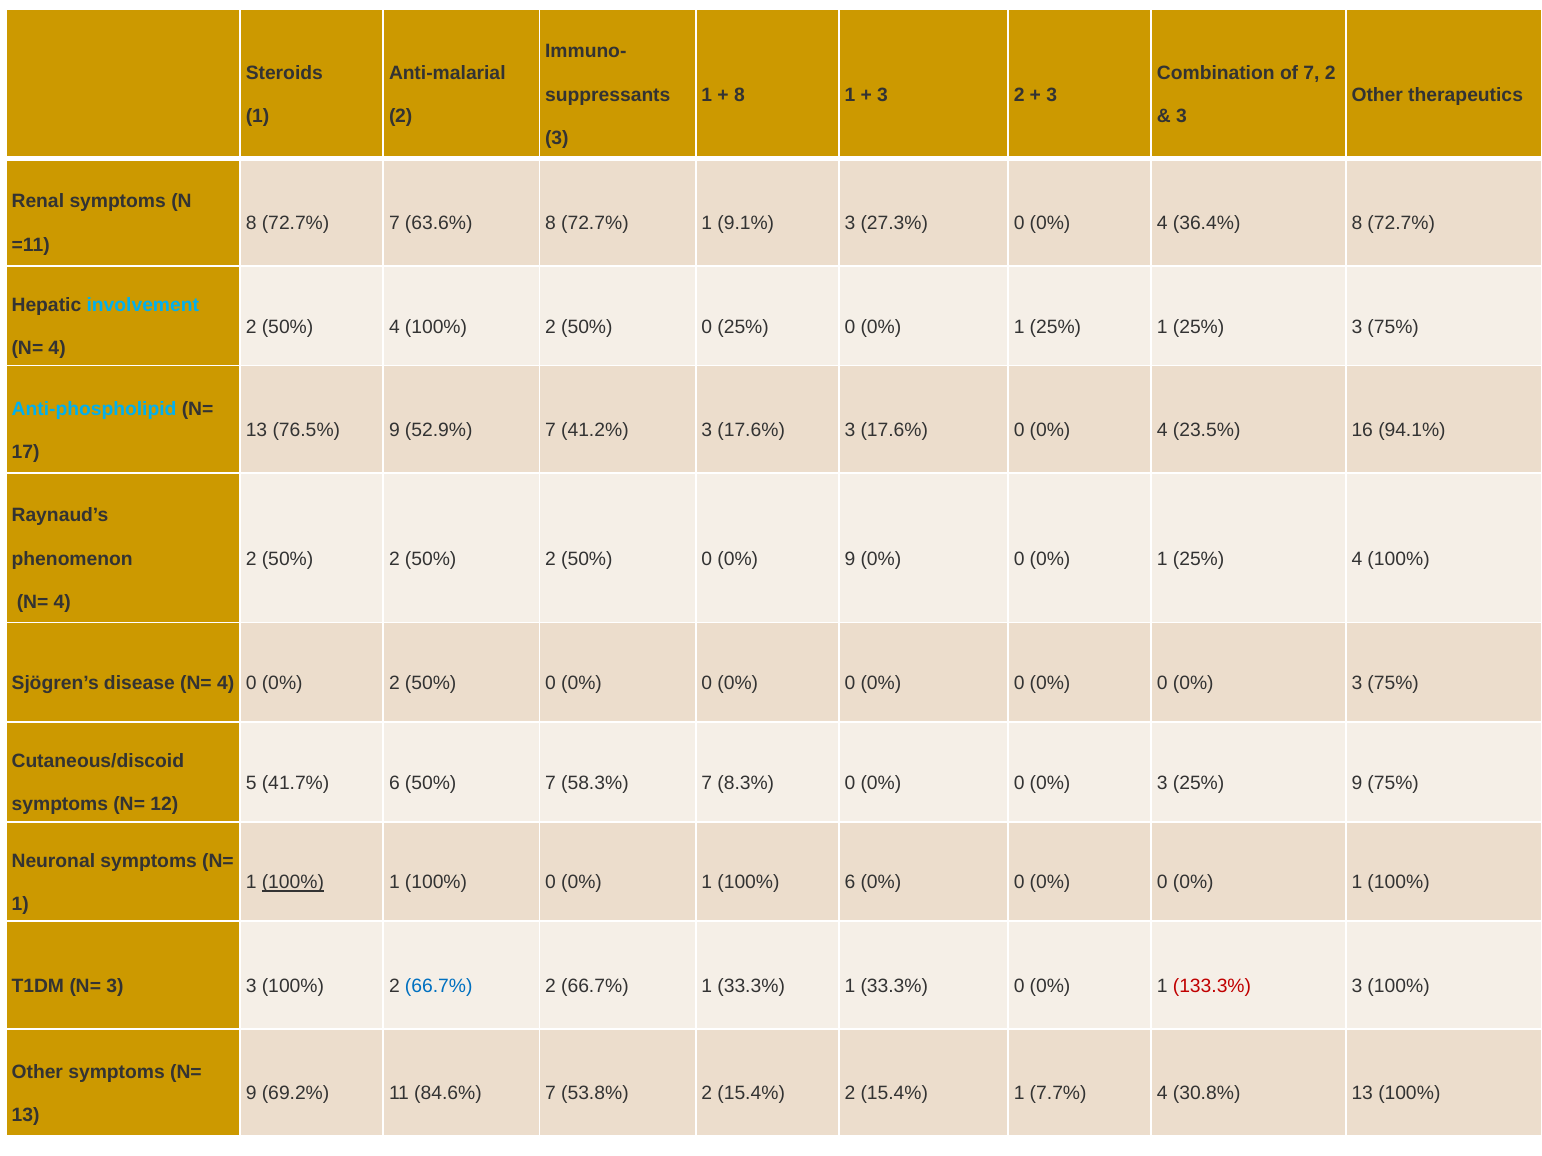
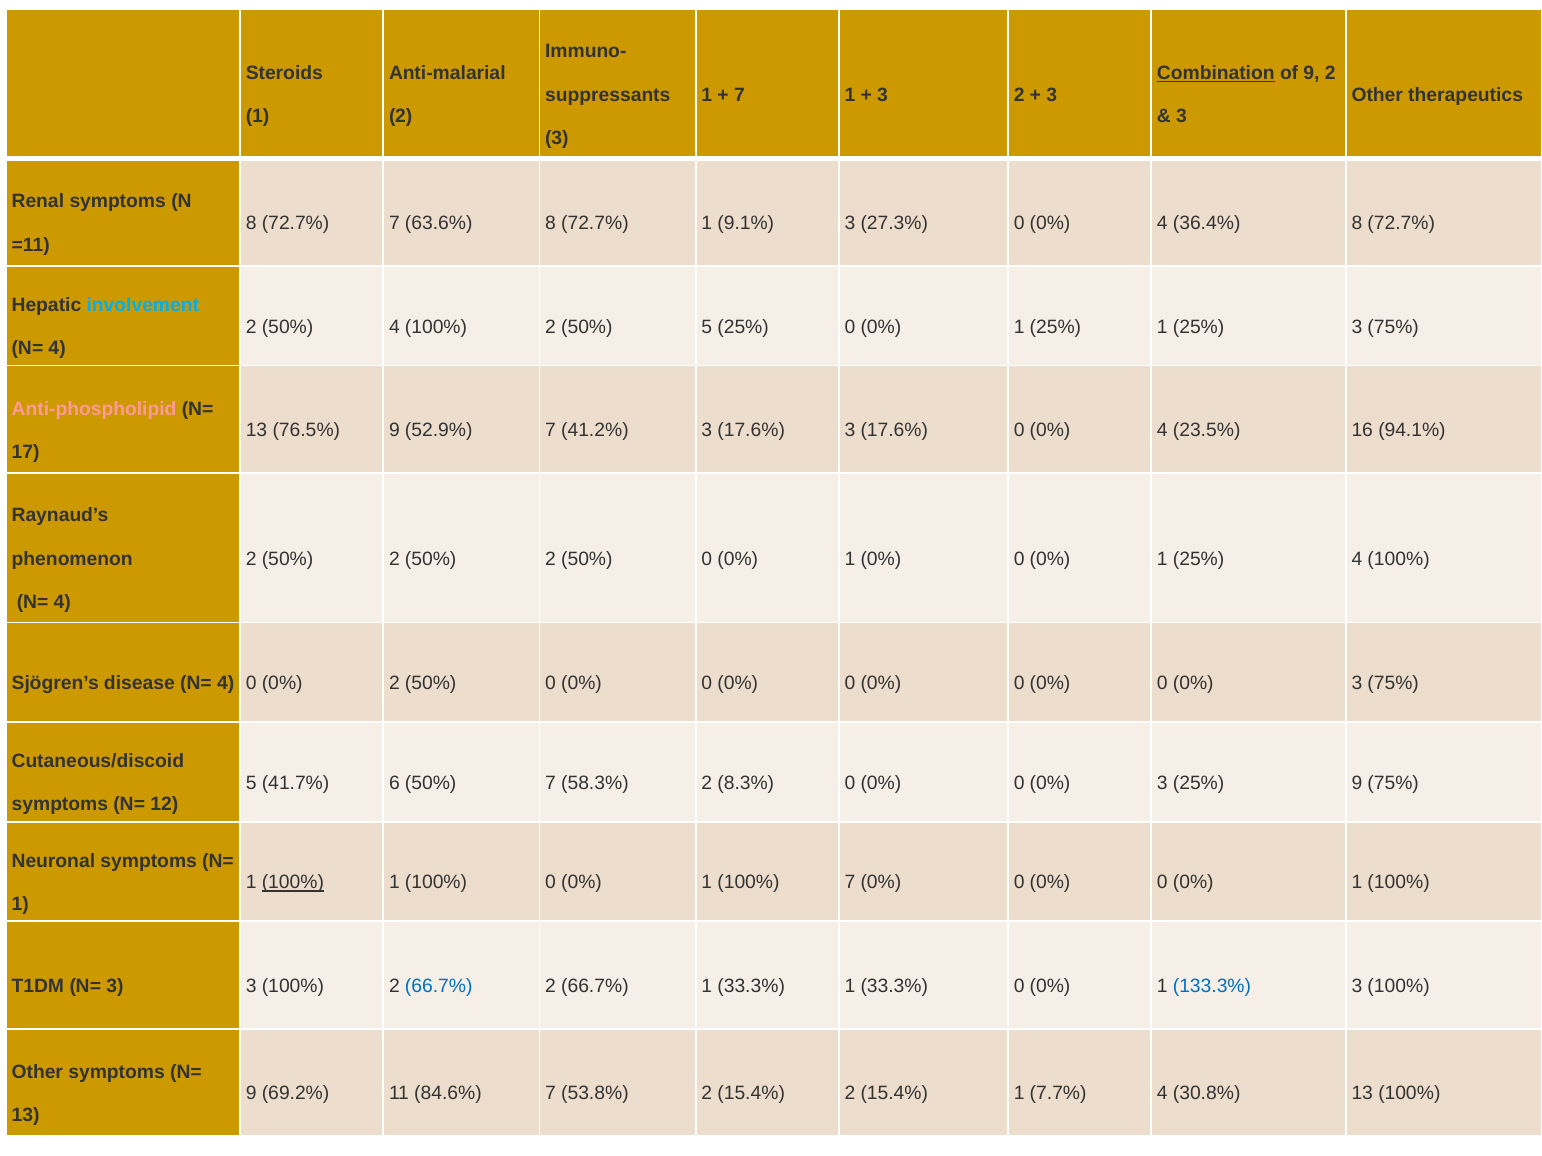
Combination underline: none -> present
of 7: 7 -> 9
8 at (739, 95): 8 -> 7
100% 2 50% 0: 0 -> 5
Anti-phospholipid colour: light blue -> pink
50% 0 0% 9: 9 -> 1
58.3% 7: 7 -> 2
100% 6: 6 -> 7
133.3% colour: red -> blue
